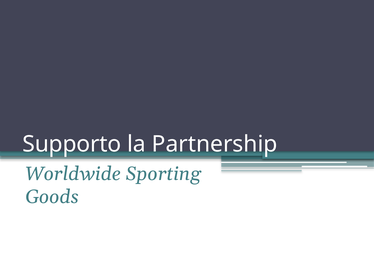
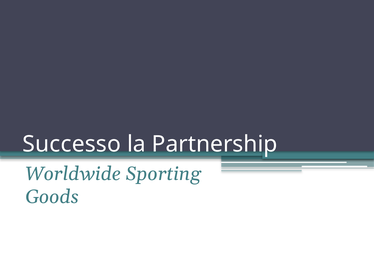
Supporto: Supporto -> Successo
